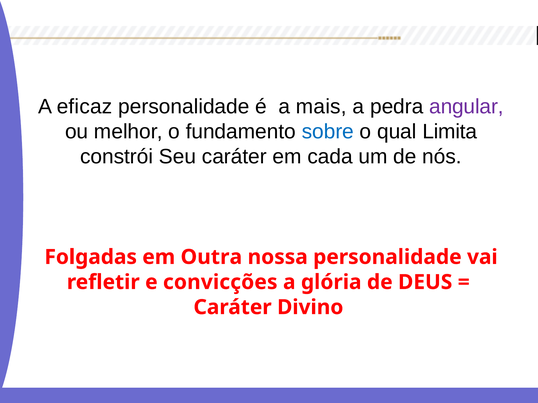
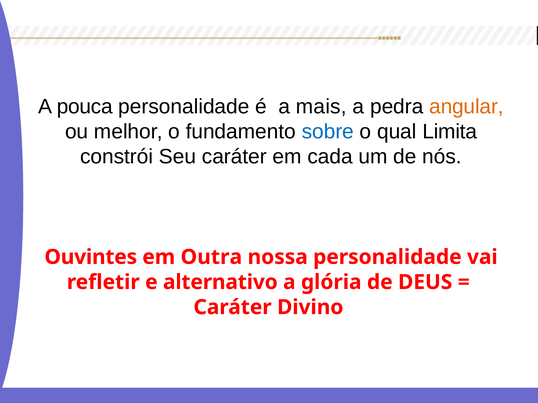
eficaz: eficaz -> pouca
angular colour: purple -> orange
Folgadas: Folgadas -> Ouvintes
convicções: convicções -> alternativo
